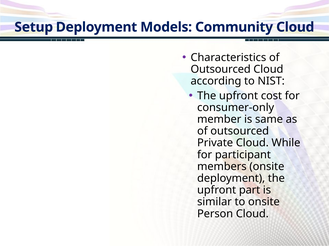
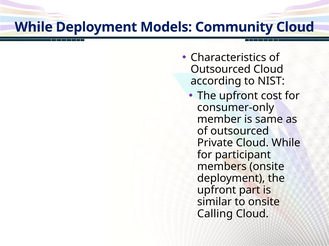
Setup at (34, 27): Setup -> While
Person: Person -> Calling
